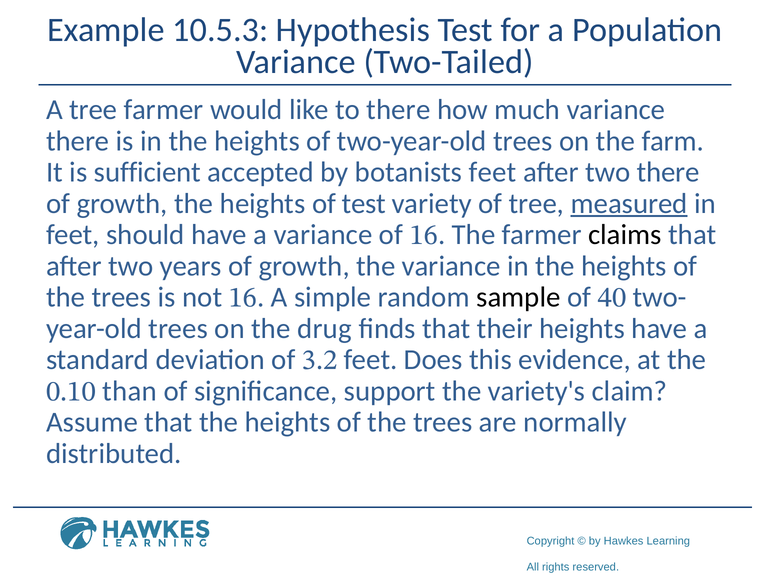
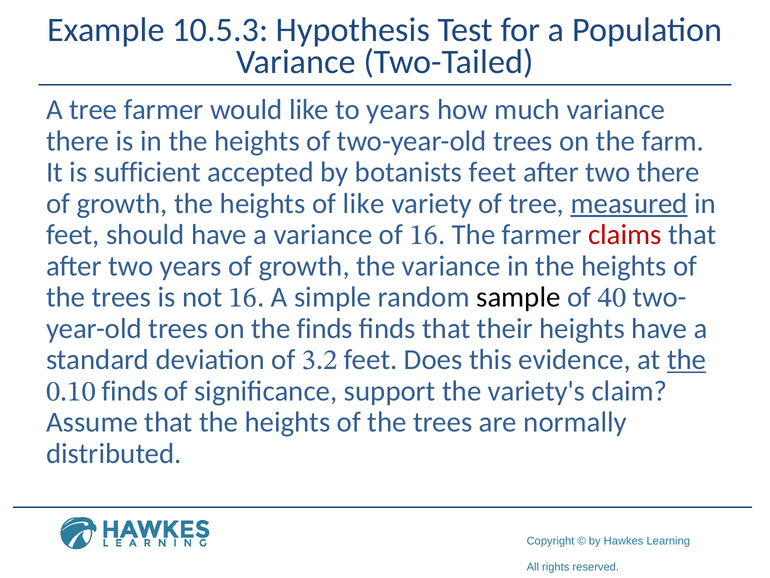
to there: there -> years
of test: test -> like
claims colour: black -> red
the drug: drug -> finds
the at (687, 360) underline: none -> present
than at (130, 391): than -> finds
